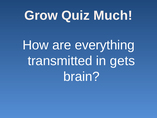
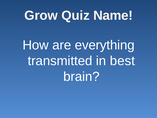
Much: Much -> Name
gets: gets -> best
